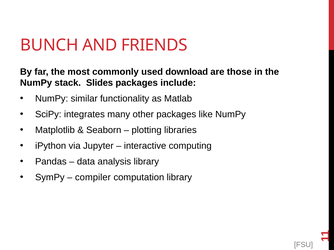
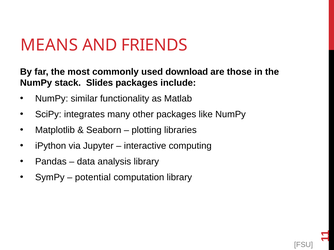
BUNCH: BUNCH -> MEANS
compiler: compiler -> potential
